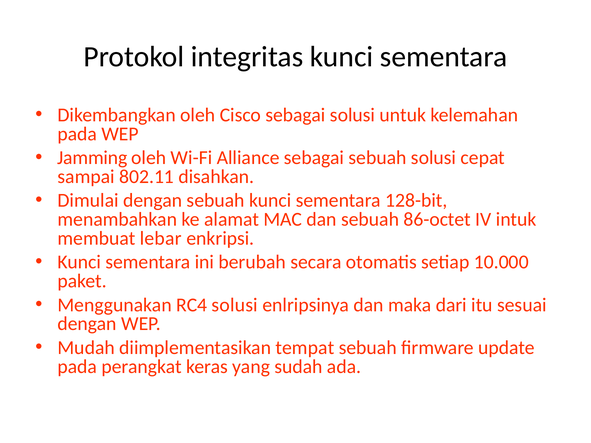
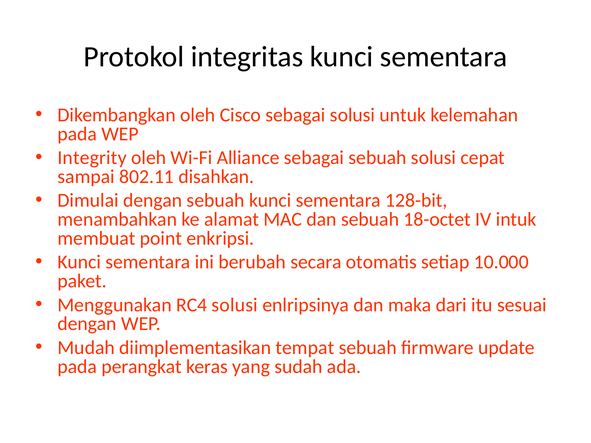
Jamming: Jamming -> Integrity
86-octet: 86-octet -> 18-octet
lebar: lebar -> point
